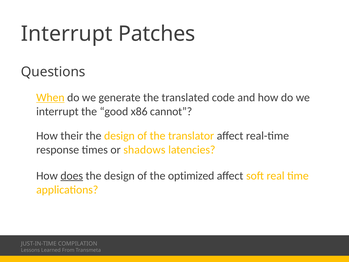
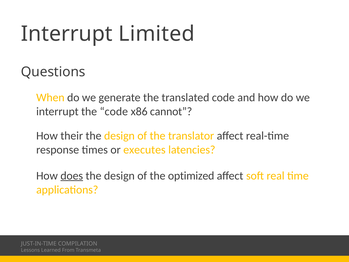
Patches: Patches -> Limited
When underline: present -> none
the good: good -> code
shadows: shadows -> executes
